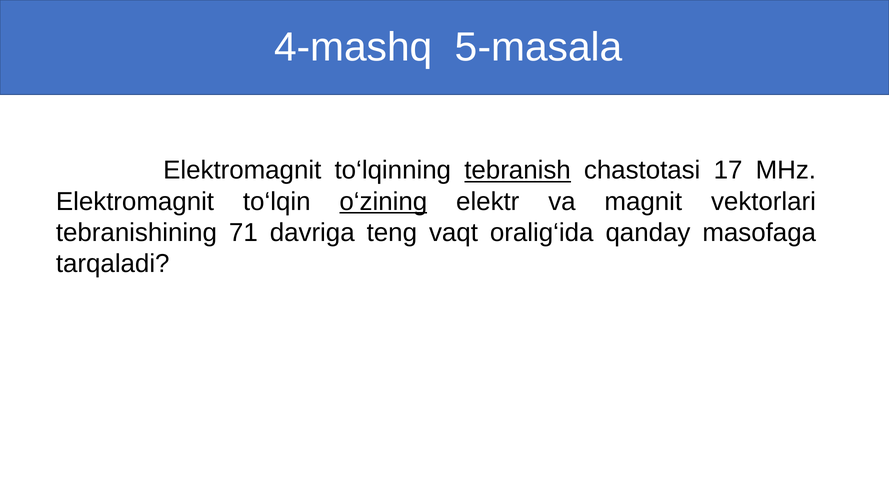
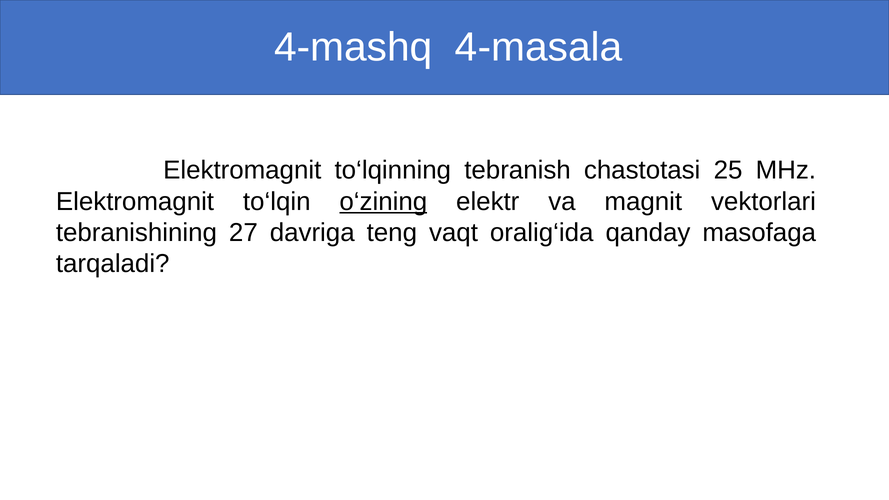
5-masala: 5-masala -> 4-masala
tebranish underline: present -> none
17: 17 -> 25
71: 71 -> 27
